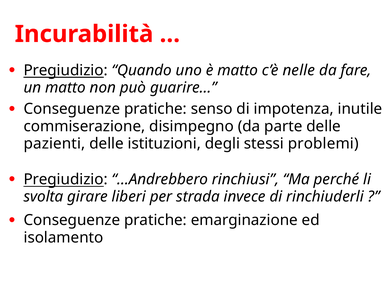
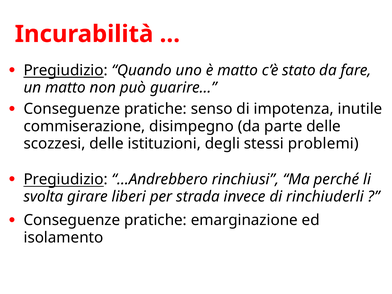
nelle: nelle -> stato
pazienti: pazienti -> scozzesi
